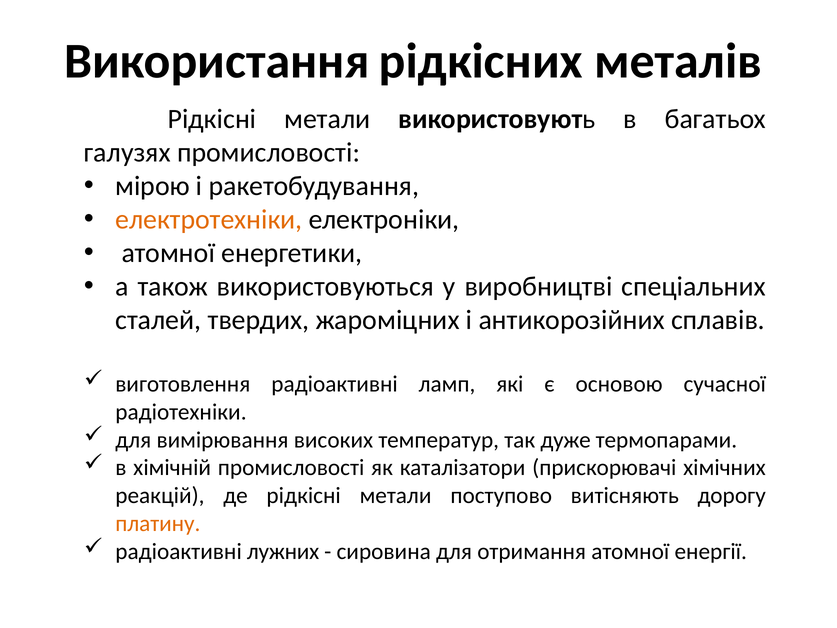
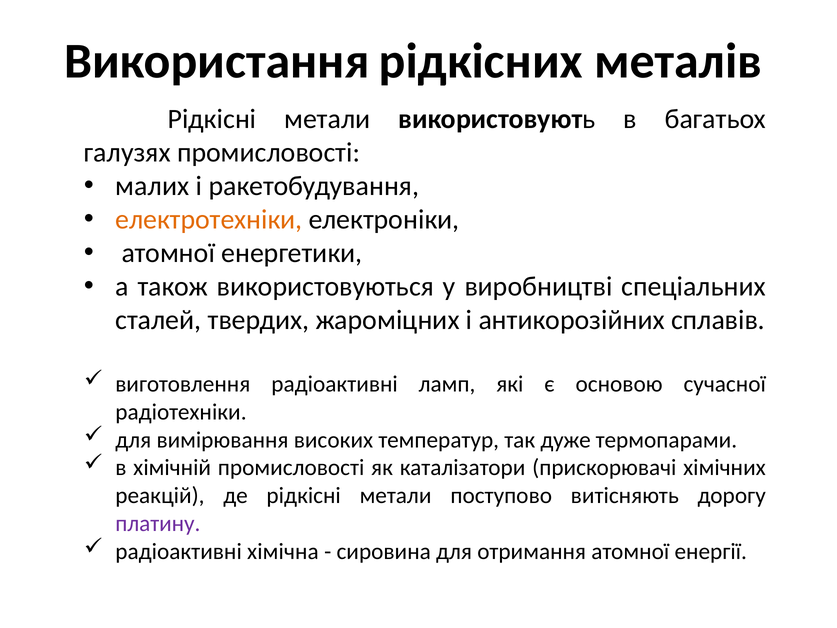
мірою: мірою -> малих
платину colour: orange -> purple
лужних: лужних -> хімічна
